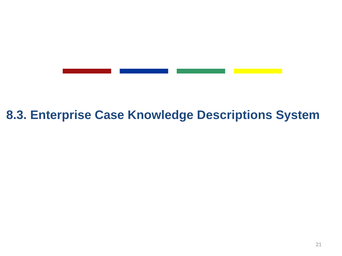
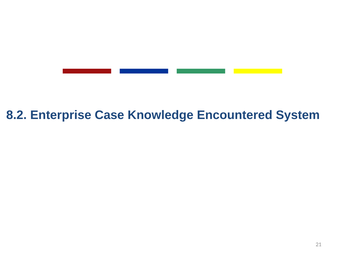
8.3: 8.3 -> 8.2
Descriptions: Descriptions -> Encountered
